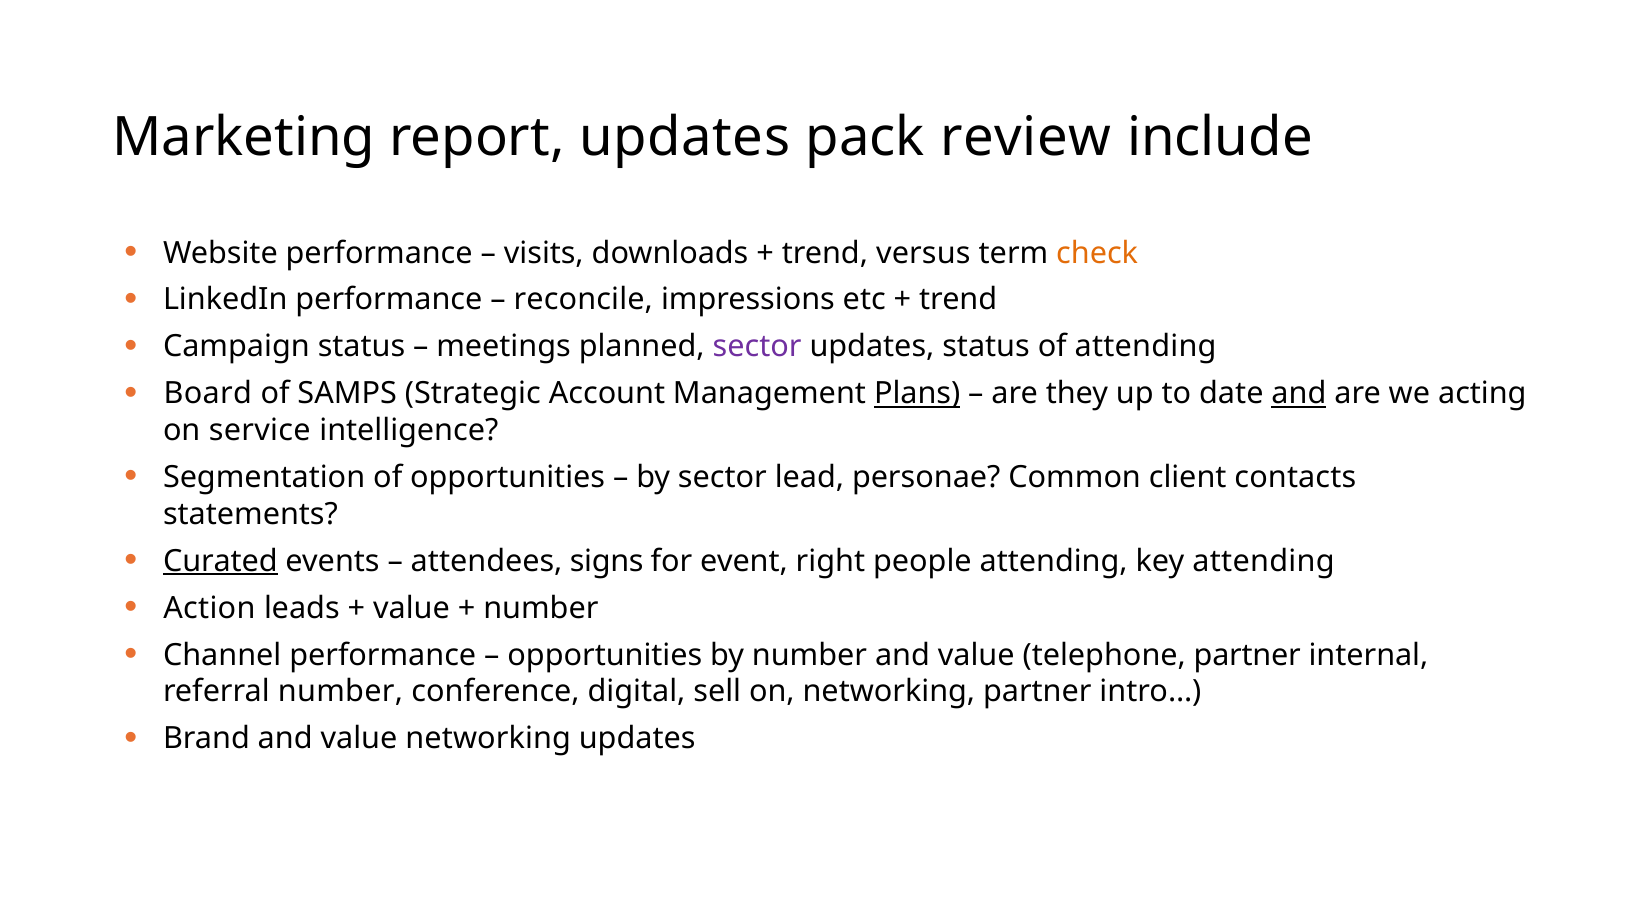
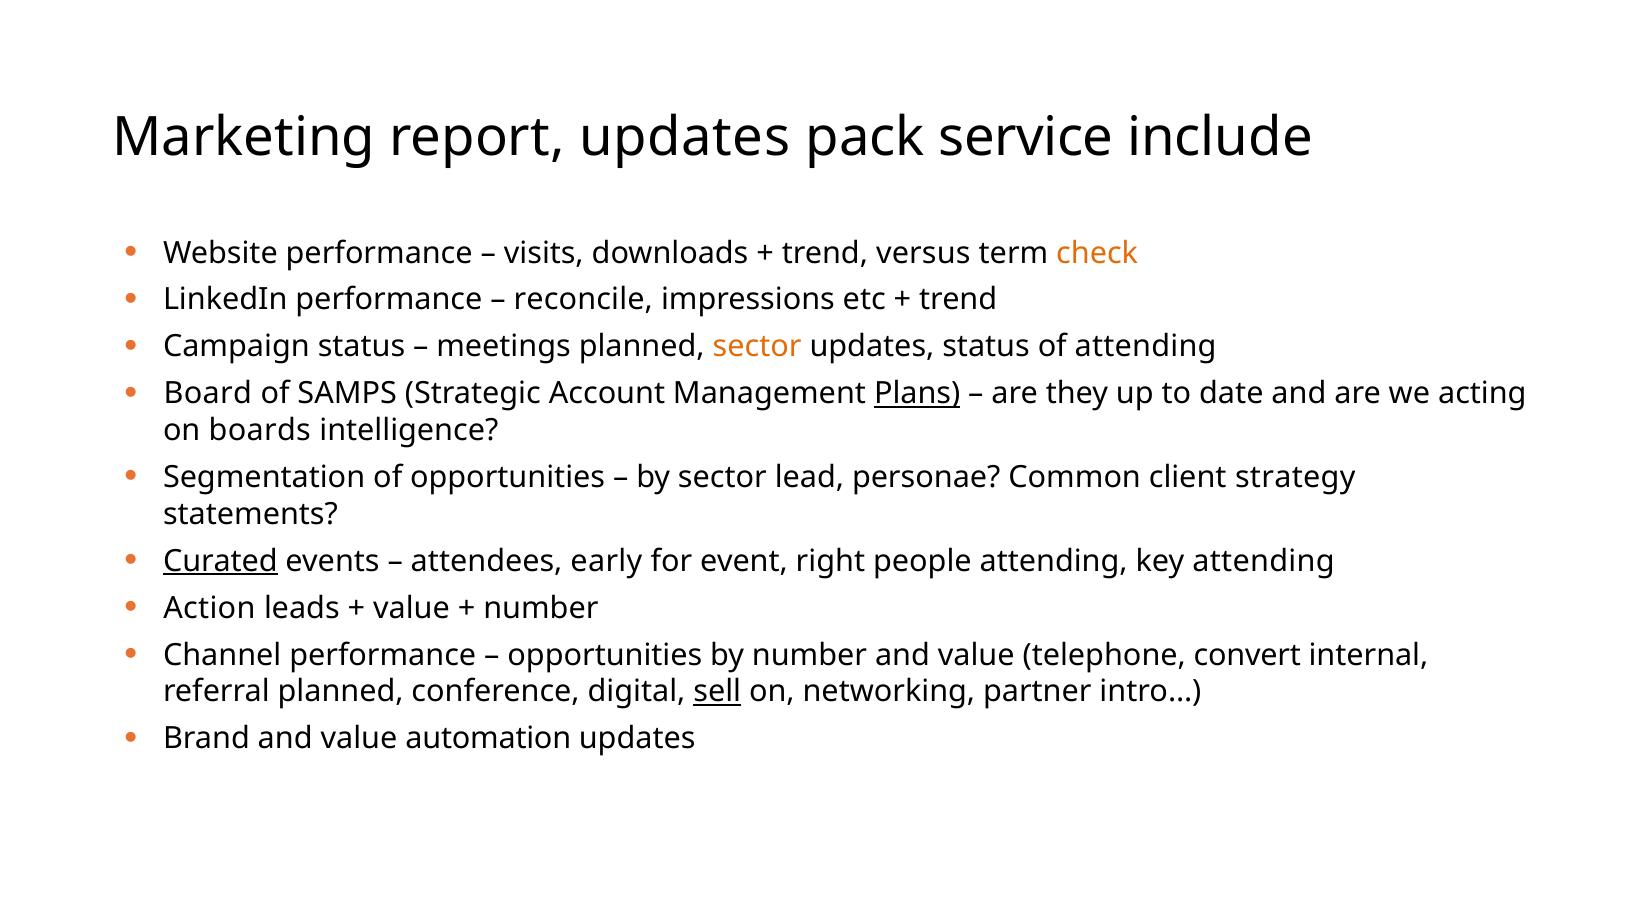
review: review -> service
sector at (757, 347) colour: purple -> orange
and at (1299, 394) underline: present -> none
service: service -> boards
contacts: contacts -> strategy
signs: signs -> early
telephone partner: partner -> convert
referral number: number -> planned
sell underline: none -> present
value networking: networking -> automation
